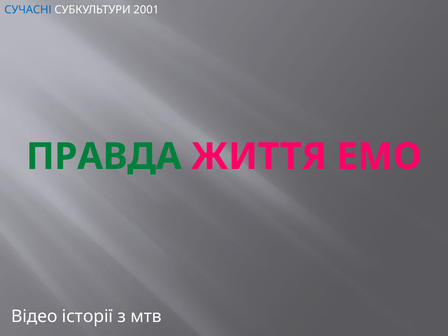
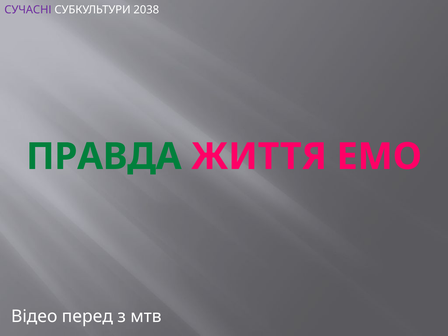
СУЧАСНІ colour: blue -> purple
2001: 2001 -> 2038
історії: історії -> перед
